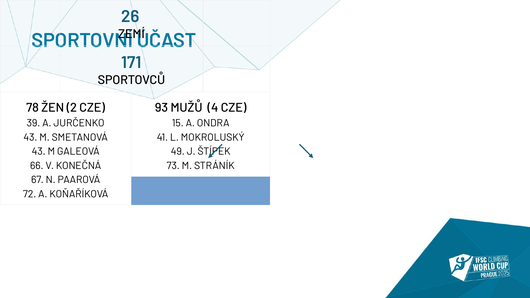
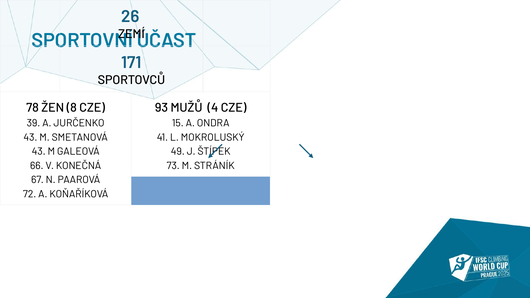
2: 2 -> 8
